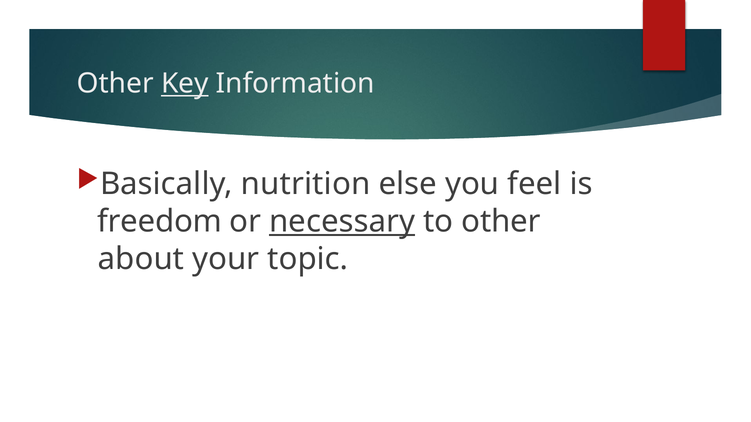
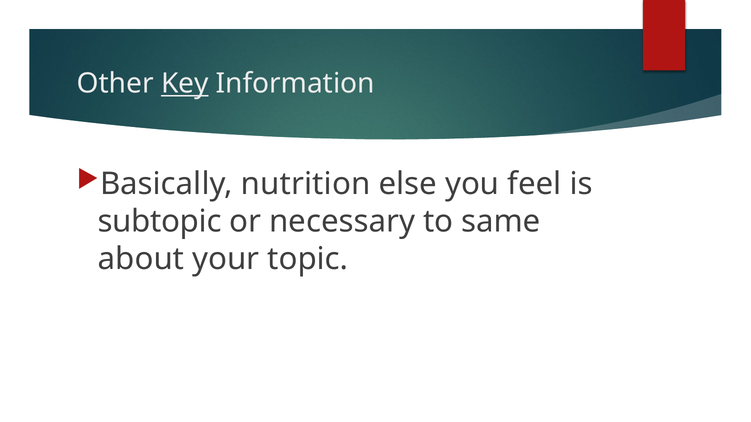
freedom: freedom -> subtopic
necessary underline: present -> none
to other: other -> same
